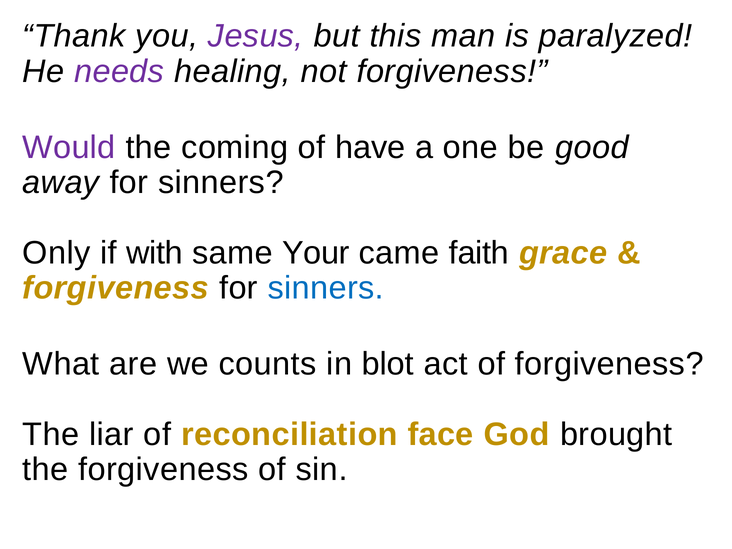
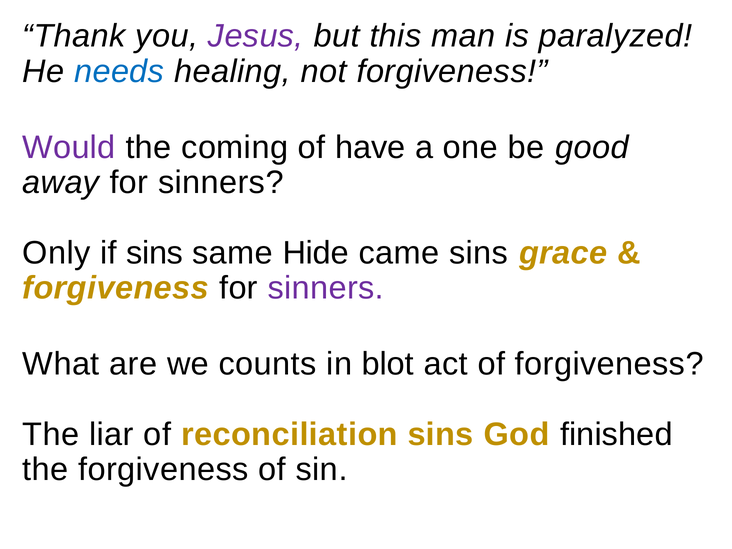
needs colour: purple -> blue
if with: with -> sins
Your: Your -> Hide
came faith: faith -> sins
sinners at (326, 288) colour: blue -> purple
reconciliation face: face -> sins
brought: brought -> finished
